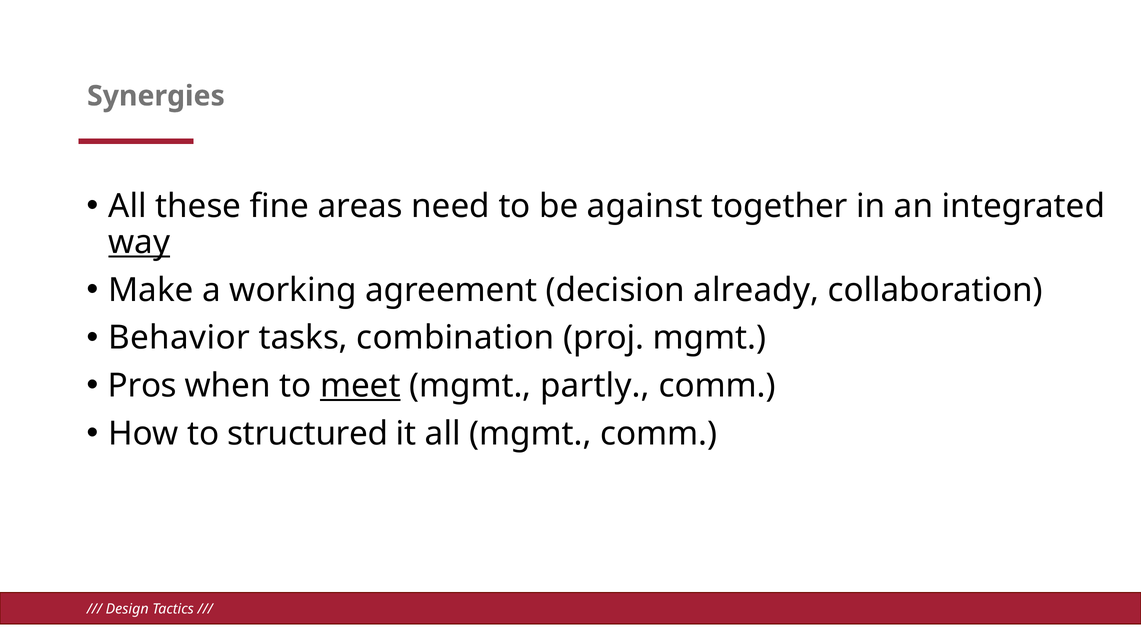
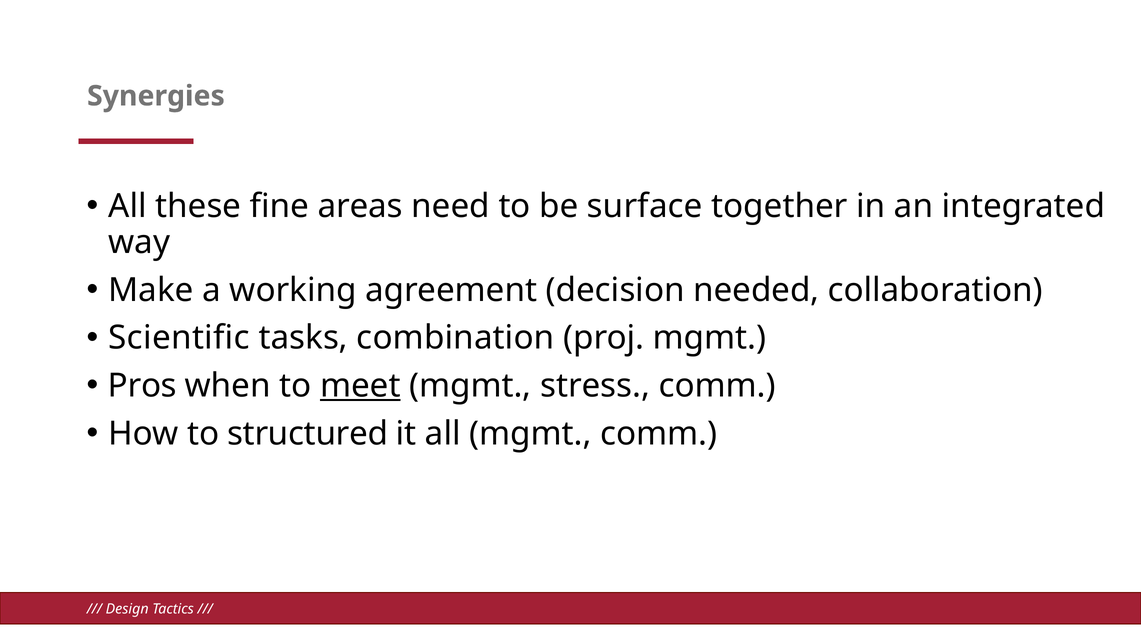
against: against -> surface
way underline: present -> none
already: already -> needed
Behavior: Behavior -> Scientific
partly: partly -> stress
